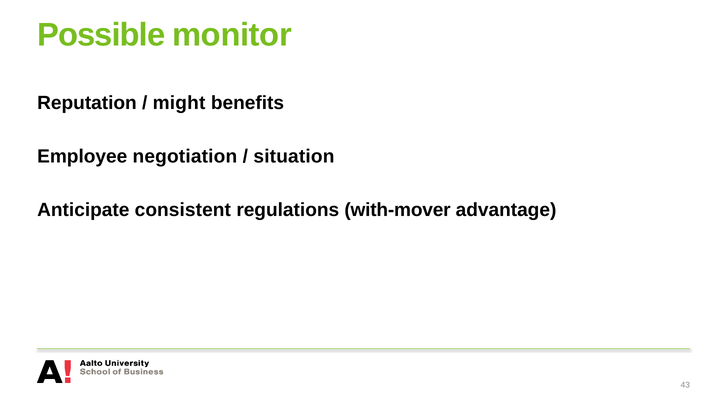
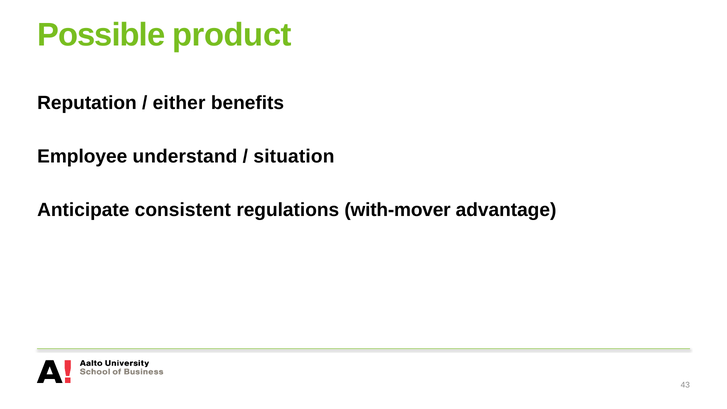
monitor: monitor -> product
might: might -> either
negotiation: negotiation -> understand
